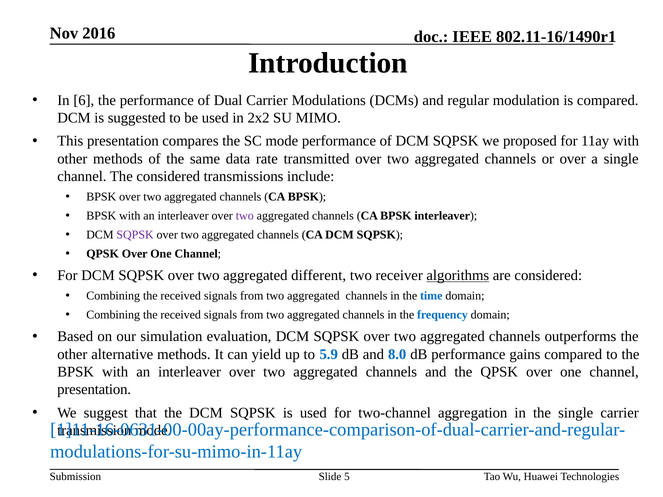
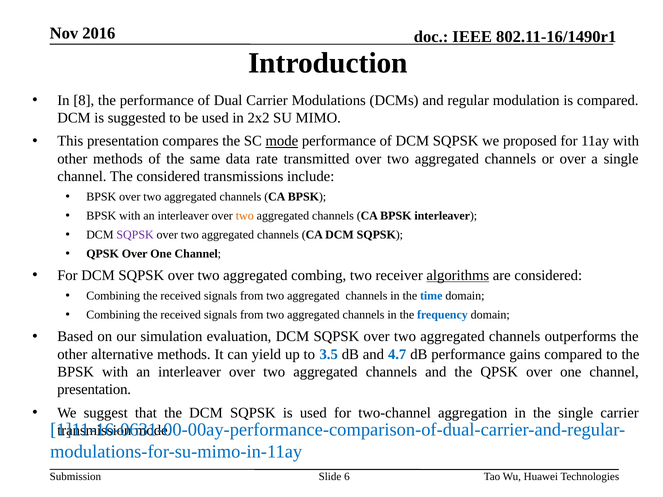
6: 6 -> 8
mode at (282, 141) underline: none -> present
two at (245, 216) colour: purple -> orange
different: different -> combing
5.9: 5.9 -> 3.5
8.0: 8.0 -> 4.7
5: 5 -> 6
